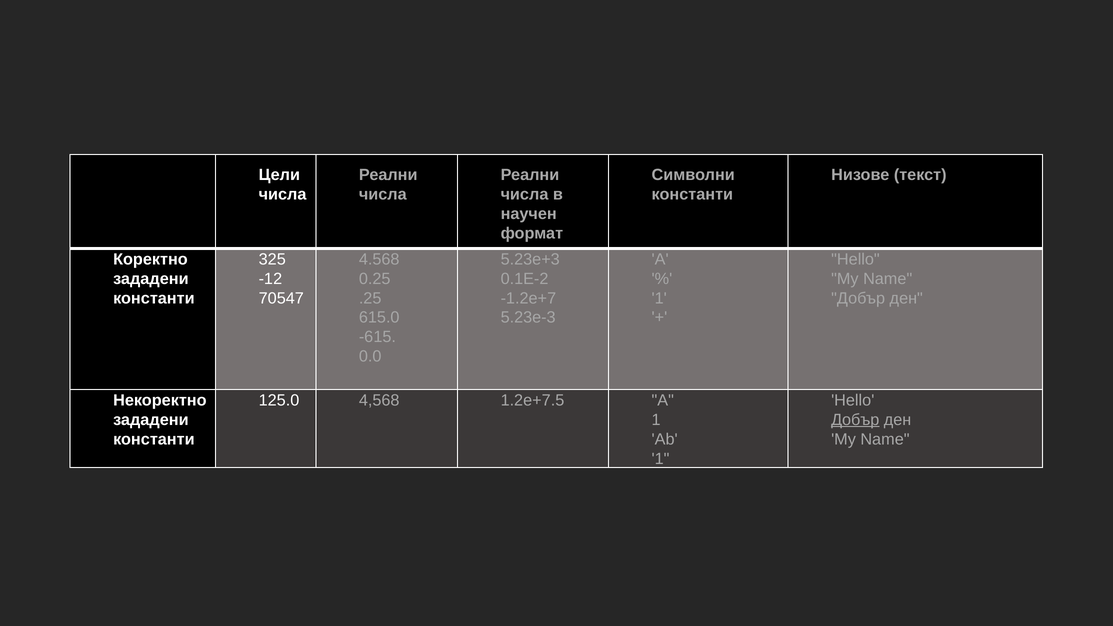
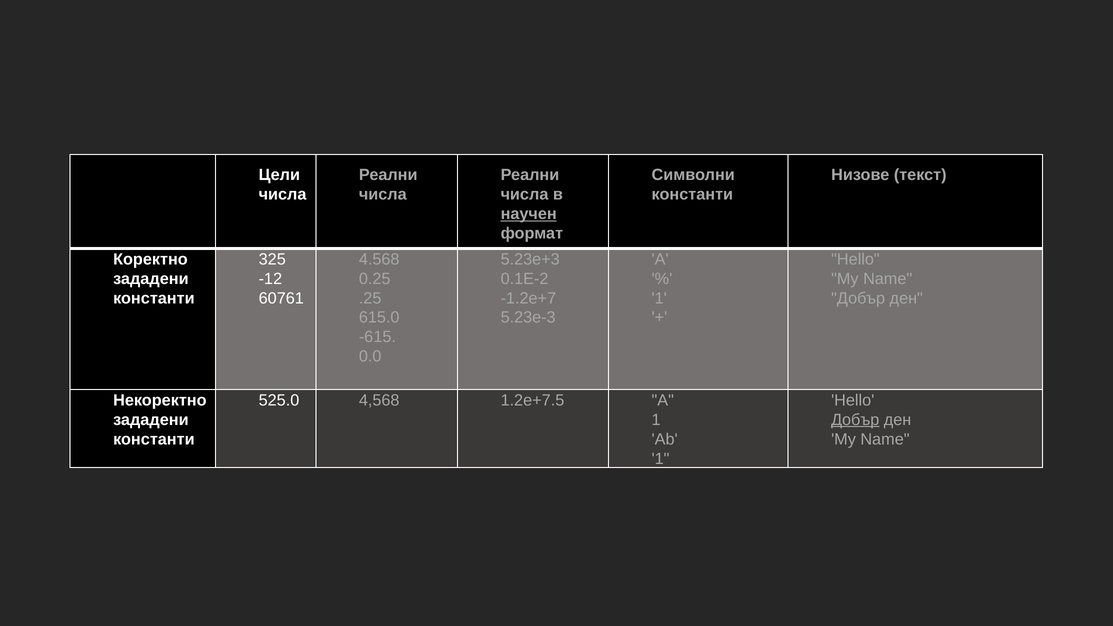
научен underline: none -> present
70547: 70547 -> 60761
125.0: 125.0 -> 525.0
